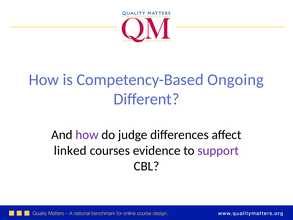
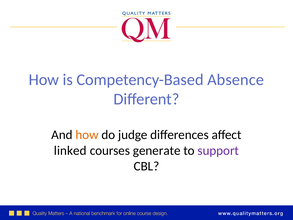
Ongoing: Ongoing -> Absence
how at (87, 135) colour: purple -> orange
evidence: evidence -> generate
